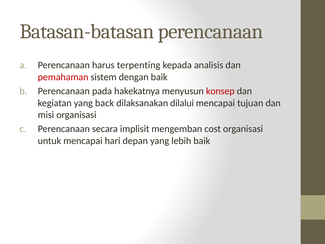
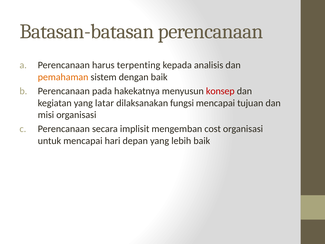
pemahaman colour: red -> orange
back: back -> latar
dilalui: dilalui -> fungsi
